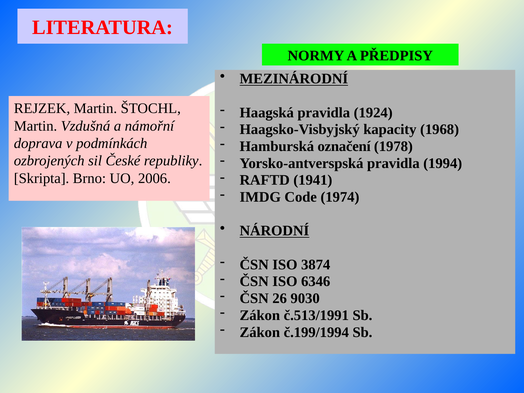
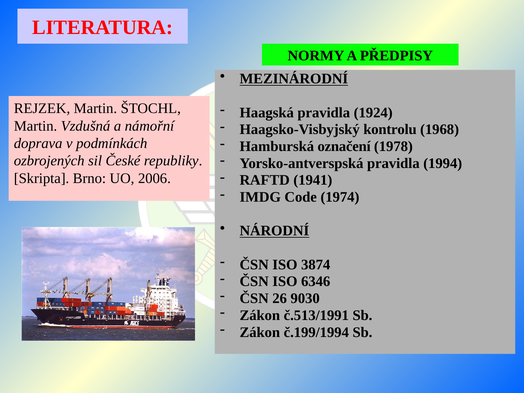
kapacity: kapacity -> kontrolu
